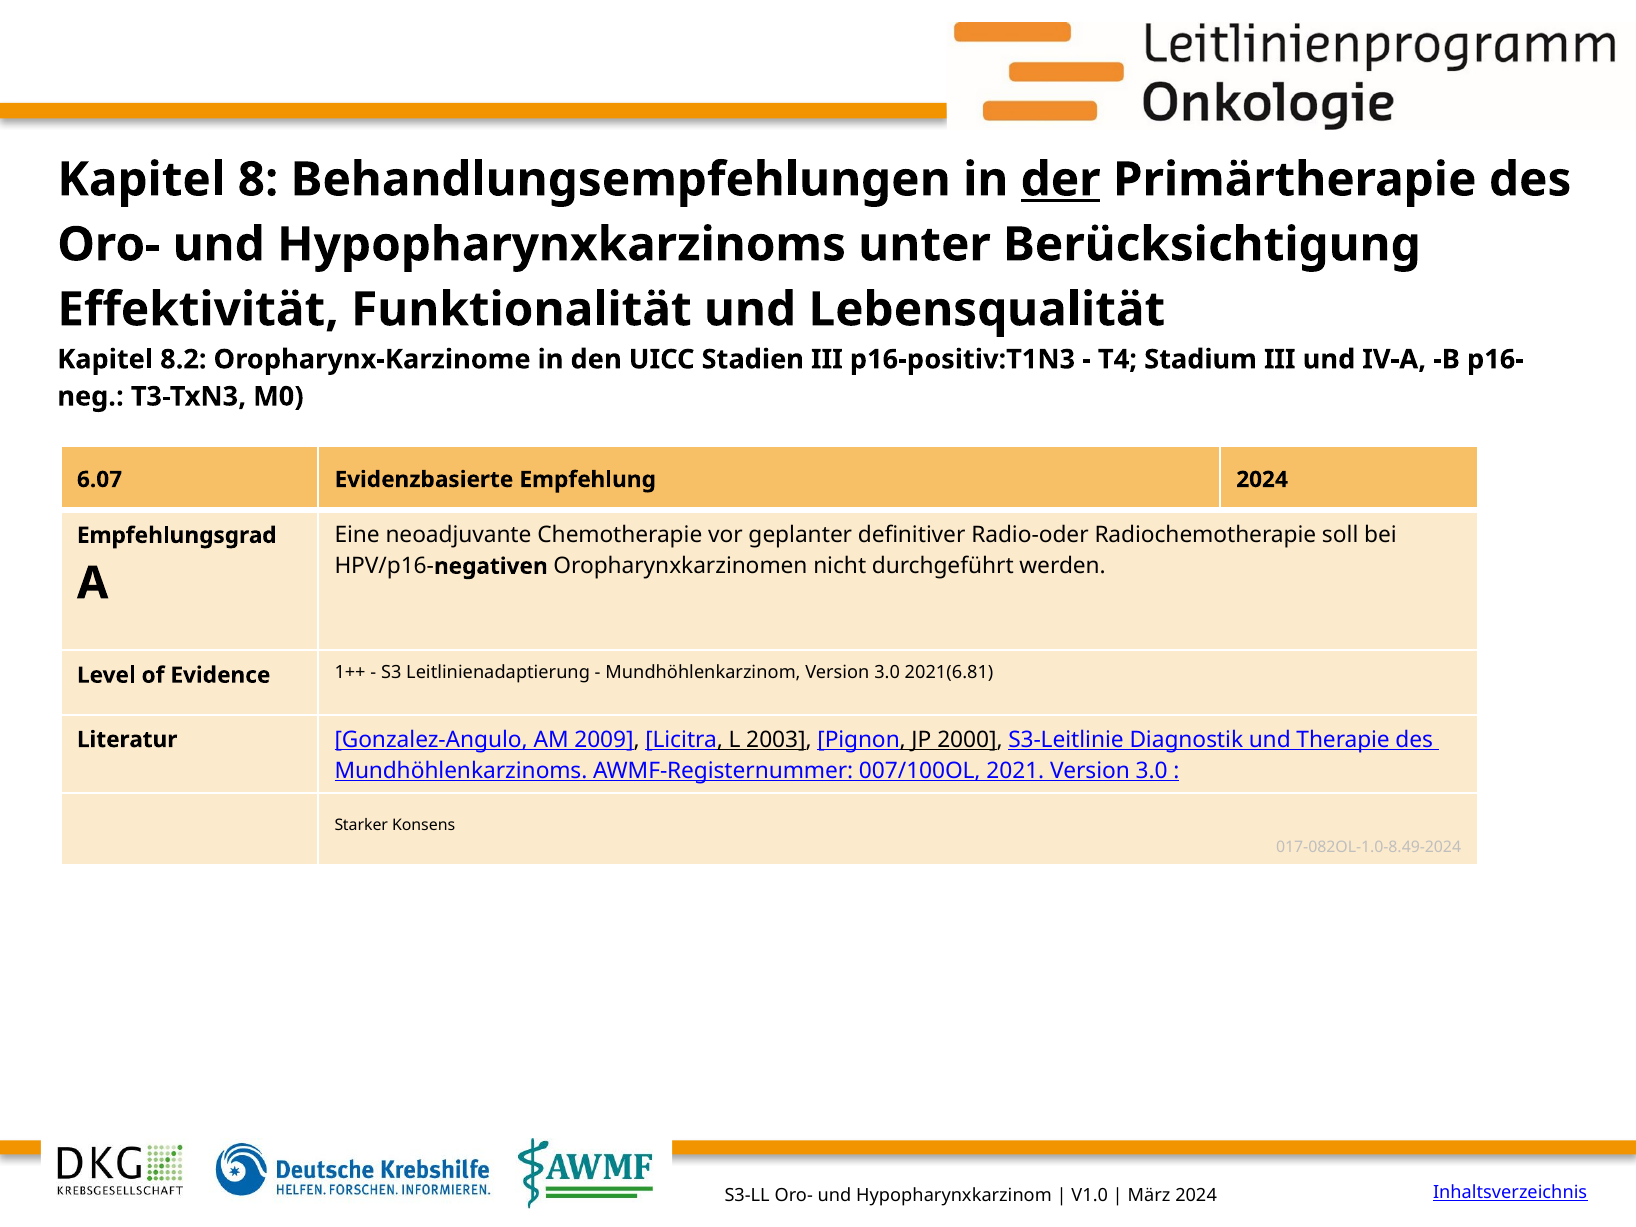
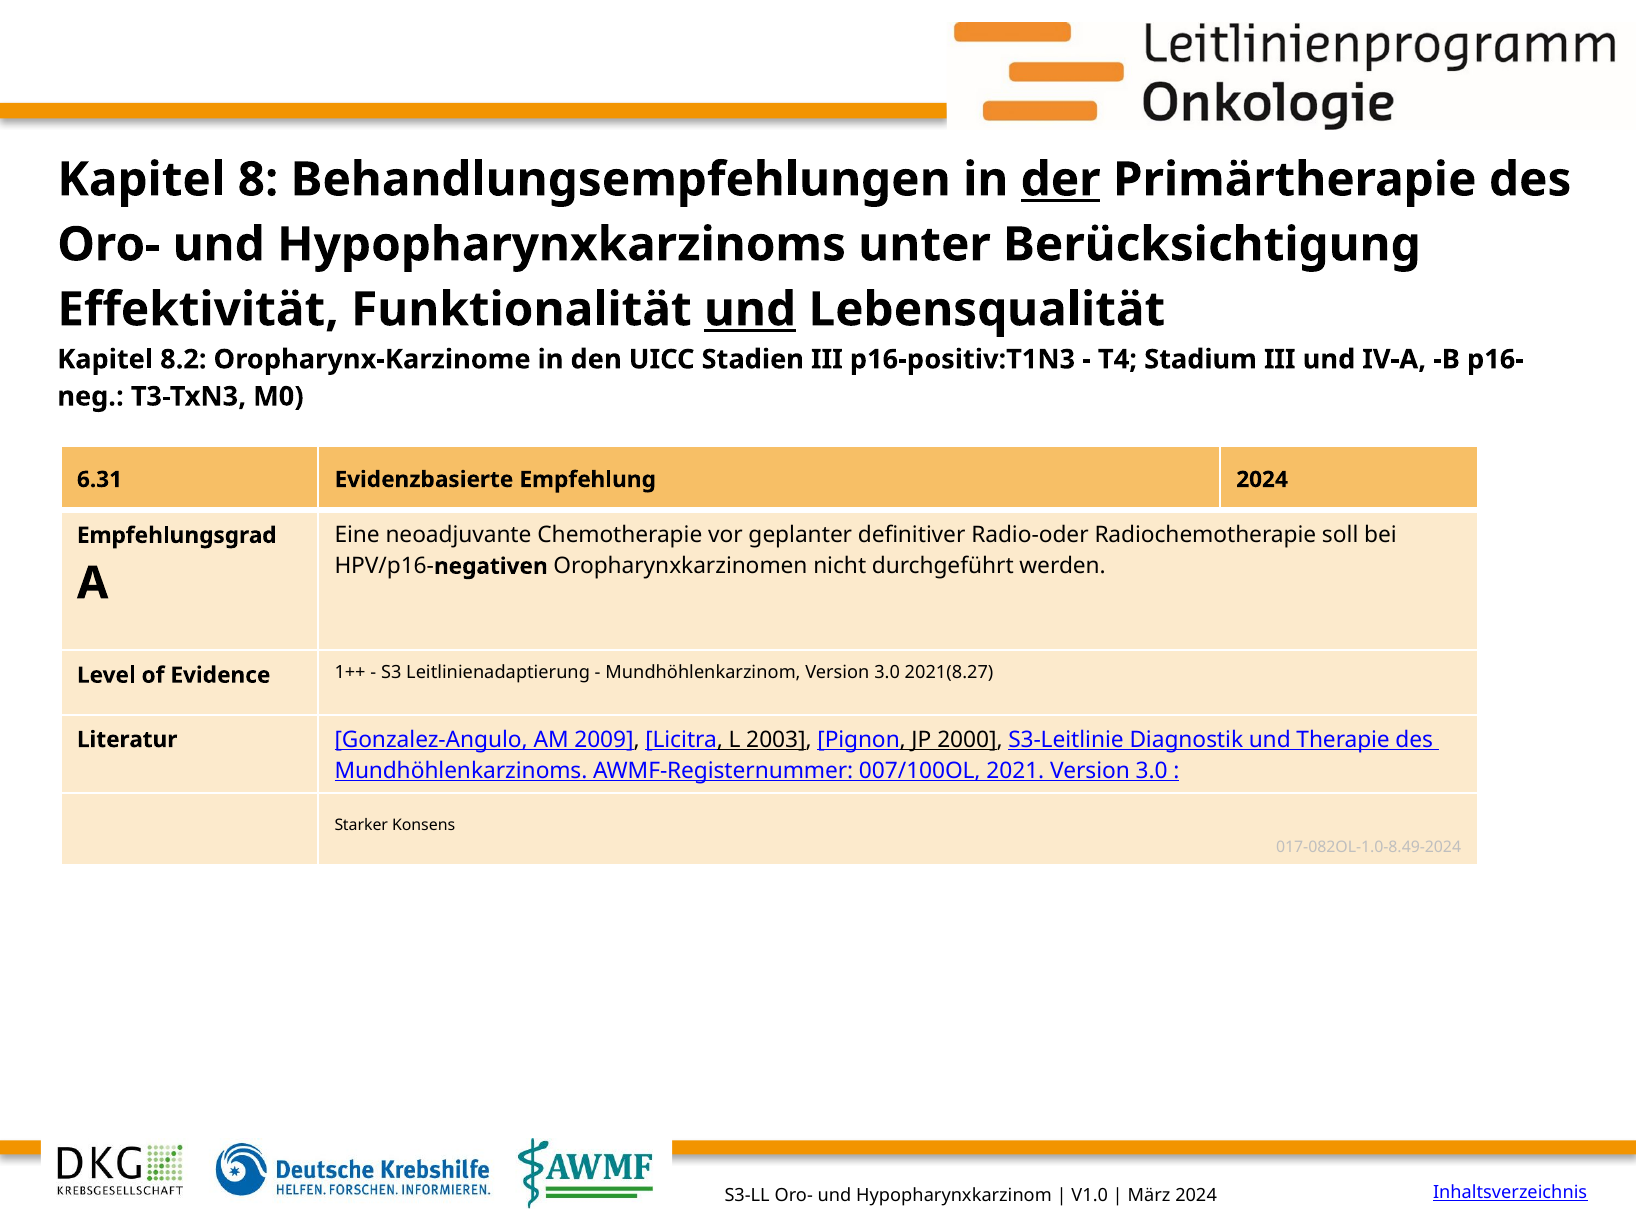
und at (750, 310) underline: none -> present
6.07: 6.07 -> 6.31
2021(6.81: 2021(6.81 -> 2021(8.27
